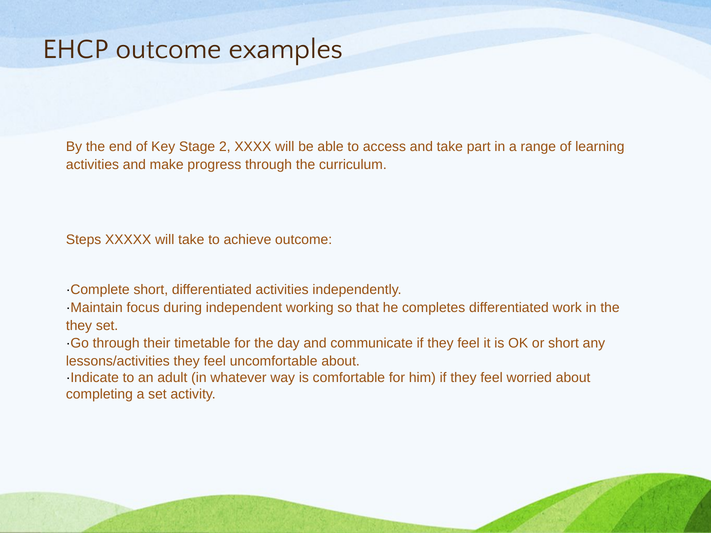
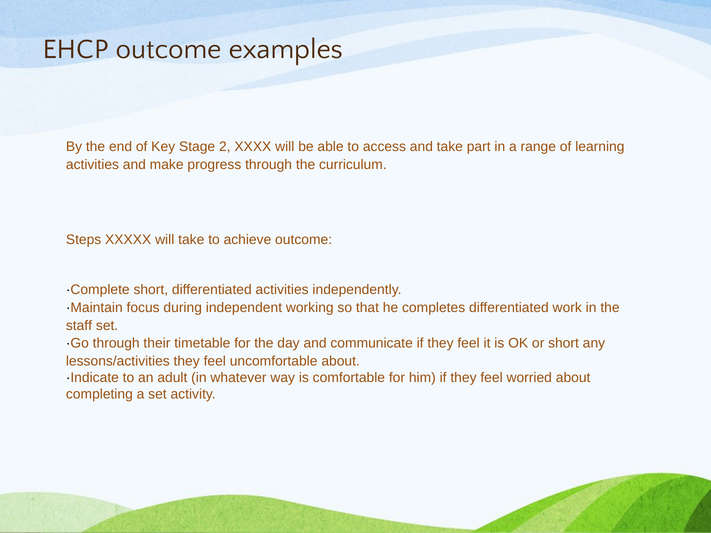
they at (79, 326): they -> staff
